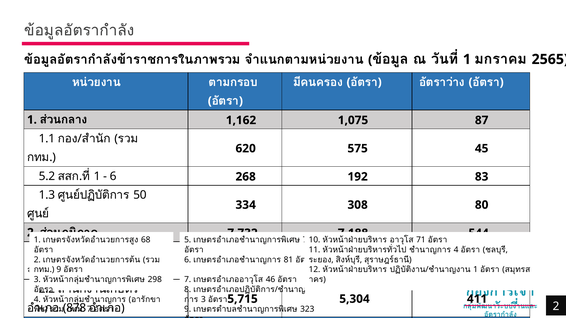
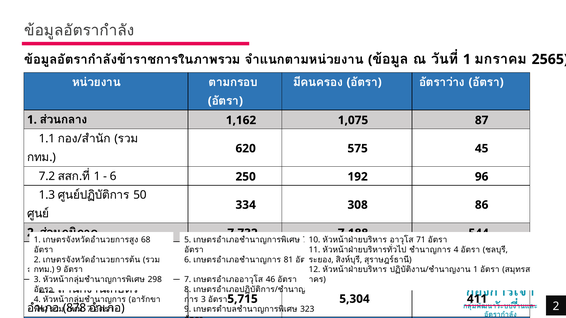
5.2: 5.2 -> 7.2
268: 268 -> 250
83: 83 -> 96
80: 80 -> 86
